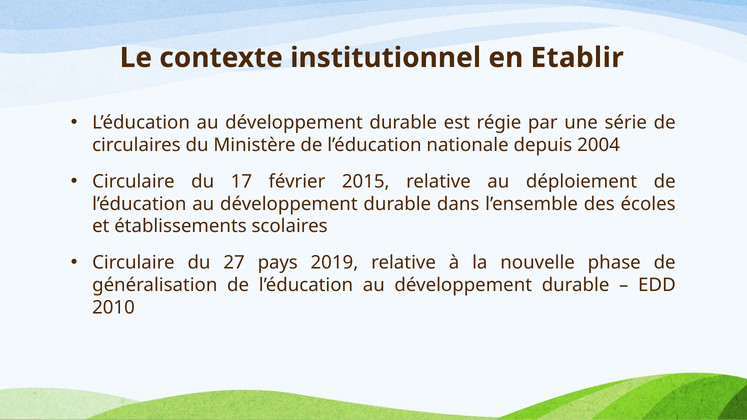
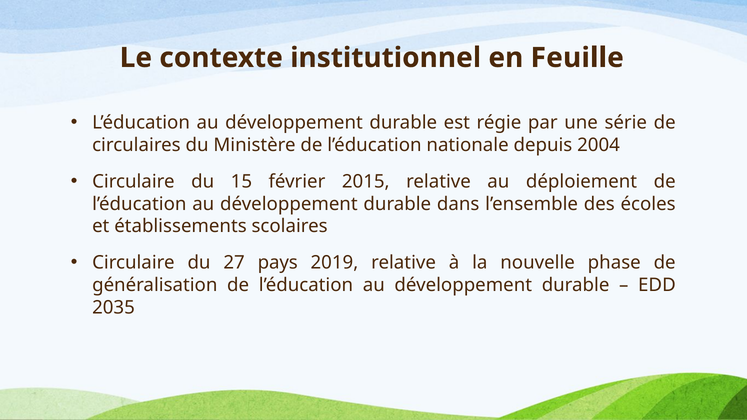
Etablir: Etablir -> Feuille
17: 17 -> 15
2010: 2010 -> 2035
